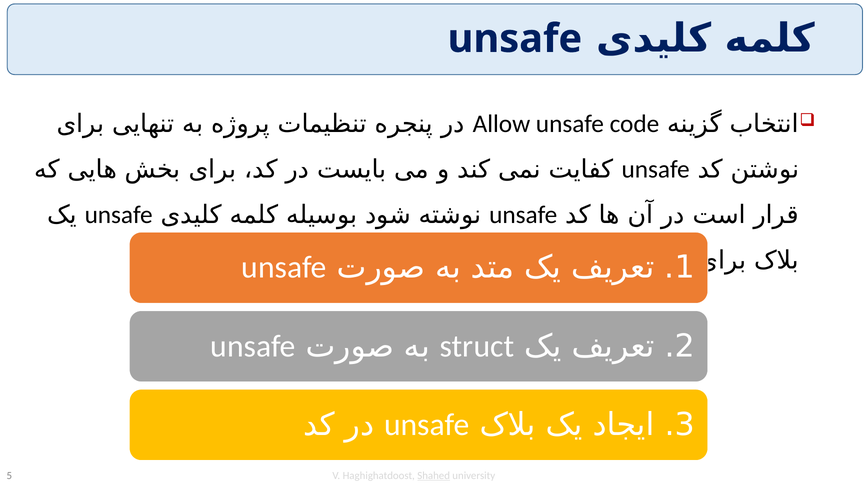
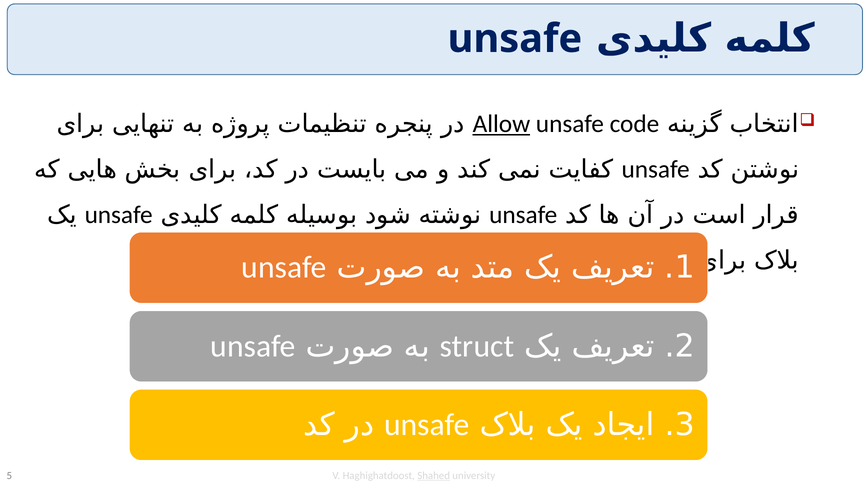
Allow underline: none -> present
